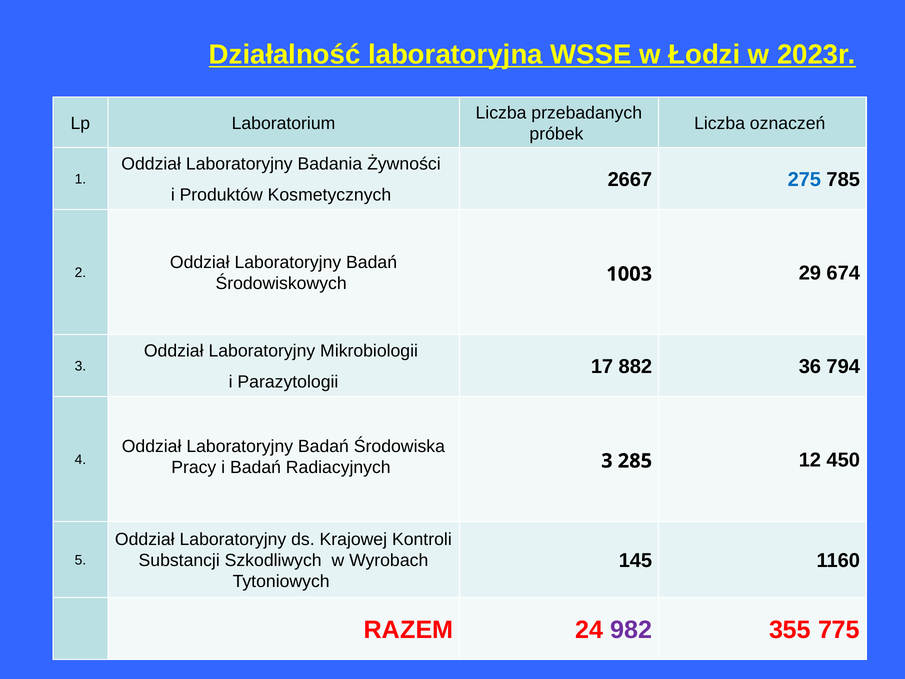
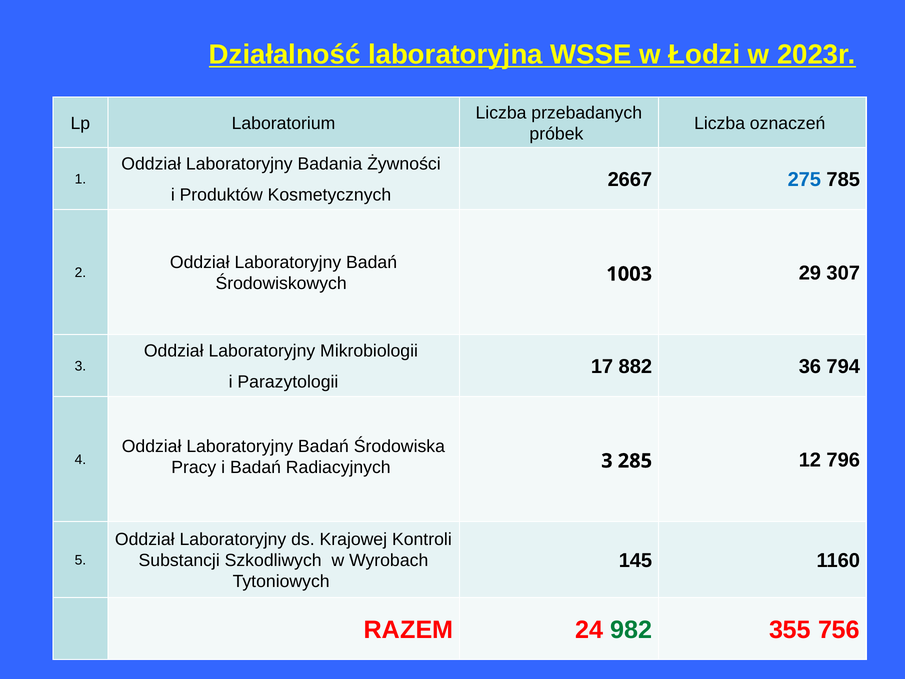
674: 674 -> 307
450: 450 -> 796
982 colour: purple -> green
775: 775 -> 756
